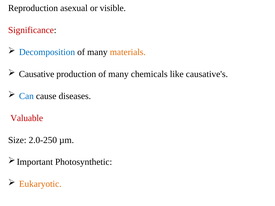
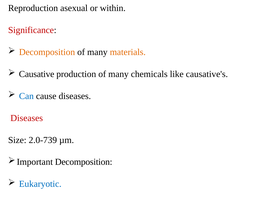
visible: visible -> within
Decomposition at (47, 52) colour: blue -> orange
Valuable at (27, 118): Valuable -> Diseases
2.0-250: 2.0-250 -> 2.0-739
Photosynthetic at (84, 162): Photosynthetic -> Decomposition
Eukaryotic colour: orange -> blue
